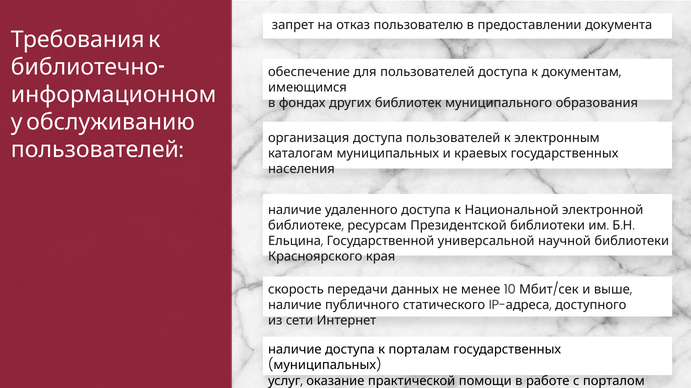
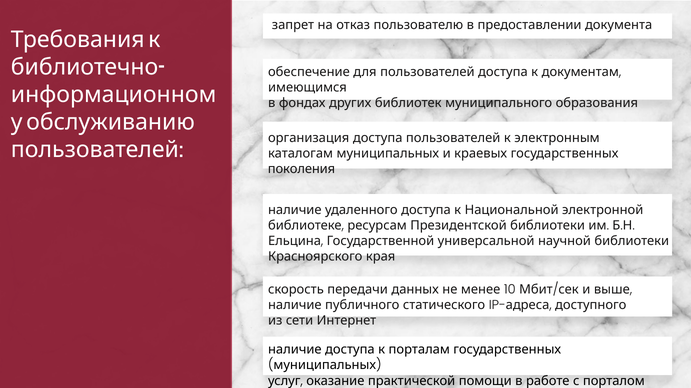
населения: населения -> поколения
